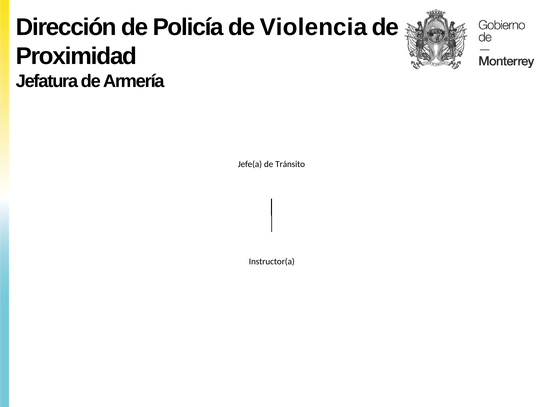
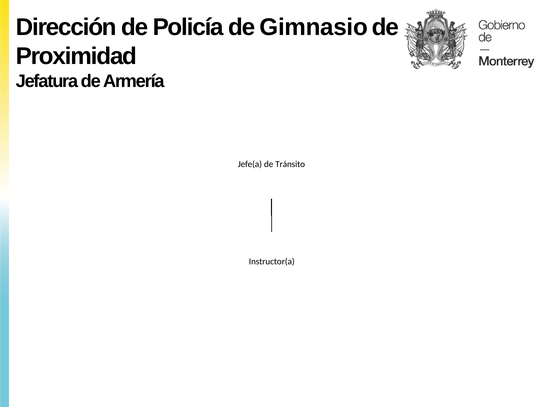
Violencia: Violencia -> Gimnasio
